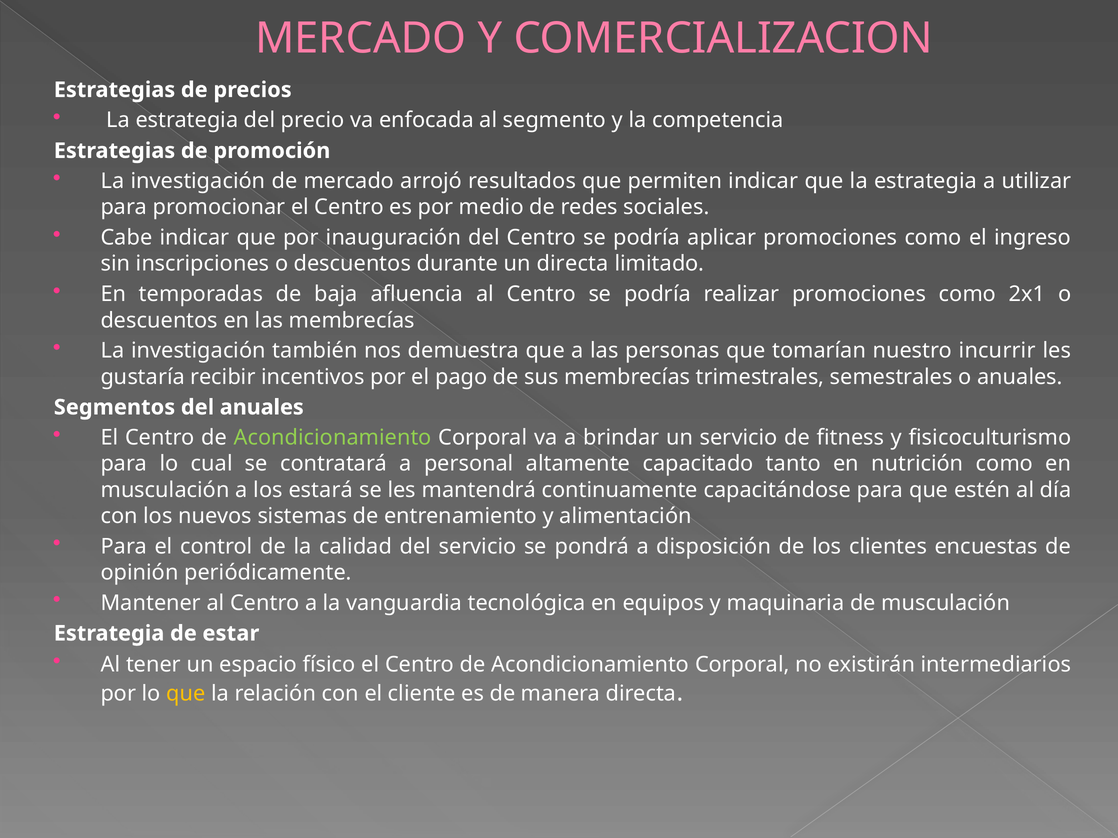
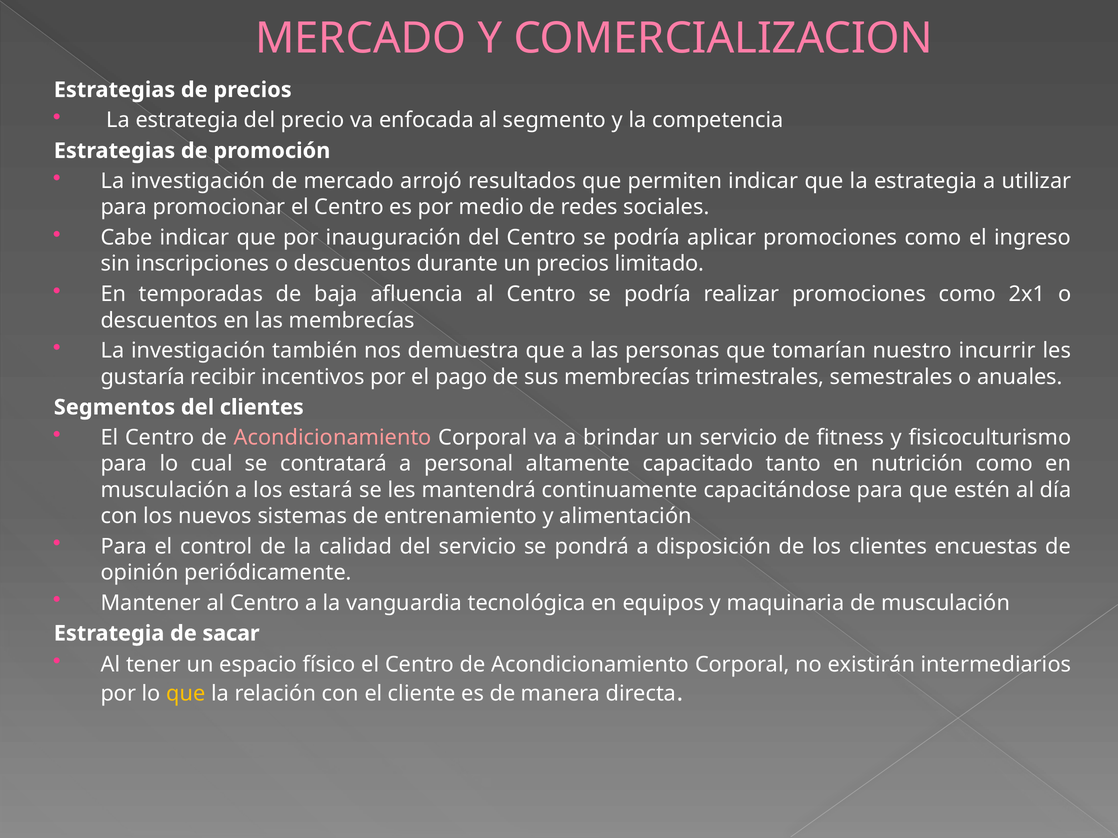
un directa: directa -> precios
del anuales: anuales -> clientes
Acondicionamiento at (333, 438) colour: light green -> pink
estar: estar -> sacar
